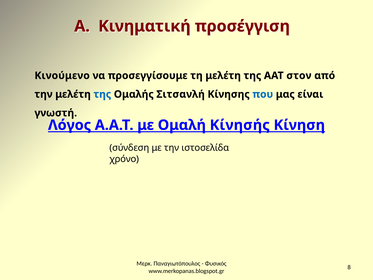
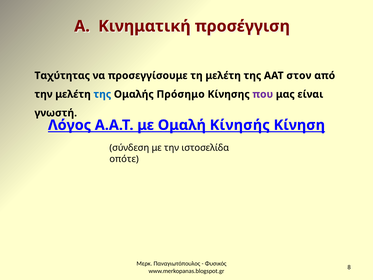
Κινούμενο: Κινούμενο -> Ταχύτητας
Σιτσανλή: Σιτσανλή -> Πρόσημο
που colour: blue -> purple
χρόνο: χρόνο -> οπότε
